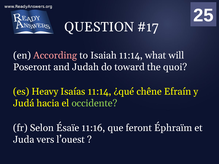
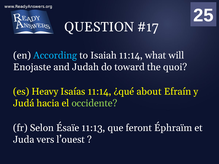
According colour: pink -> light blue
Poseront: Poseront -> Enojaste
chêne: chêne -> about
11:16: 11:16 -> 11:13
